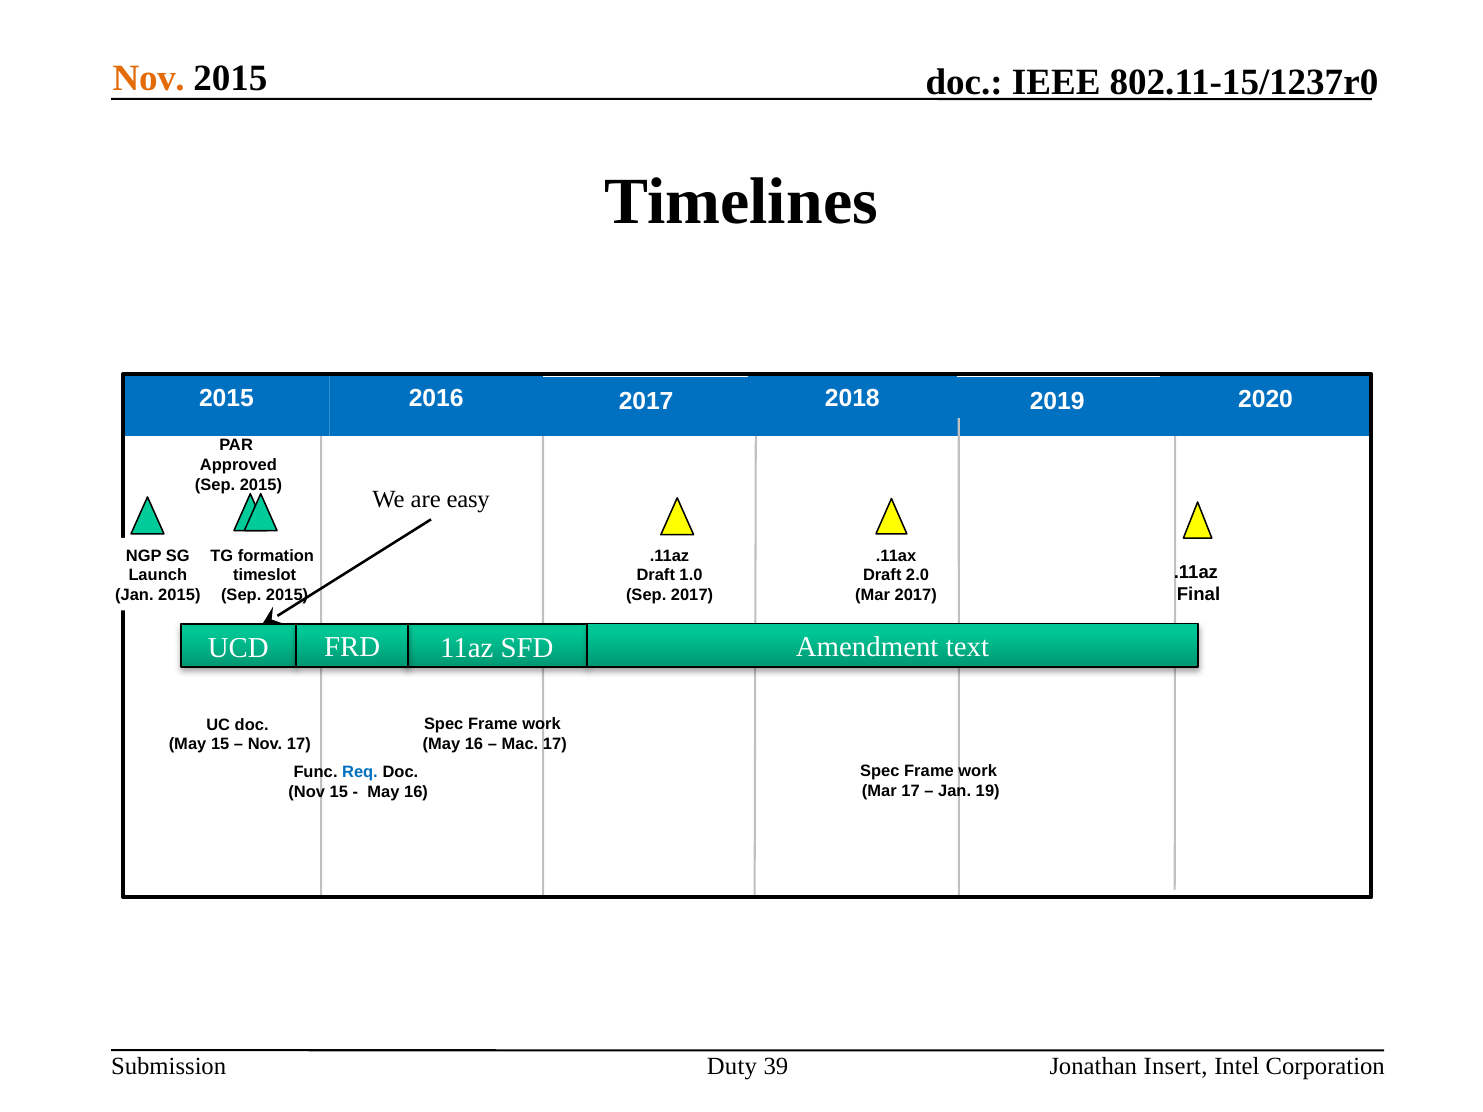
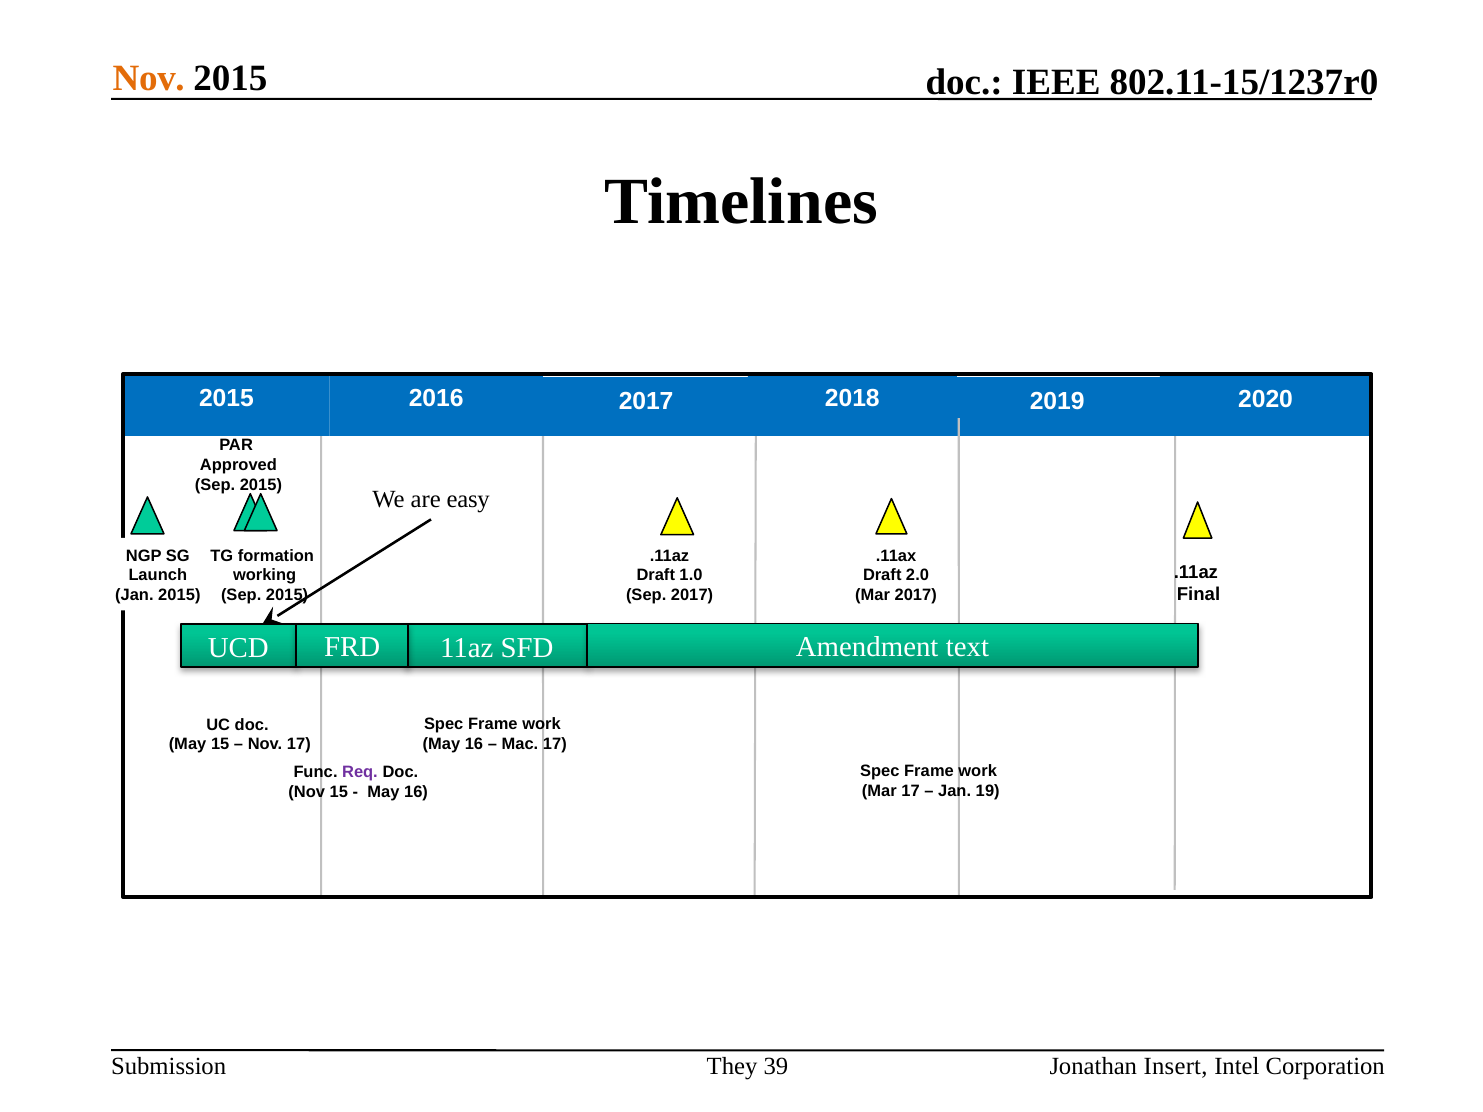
timeslot: timeslot -> working
Req colour: blue -> purple
Duty: Duty -> They
